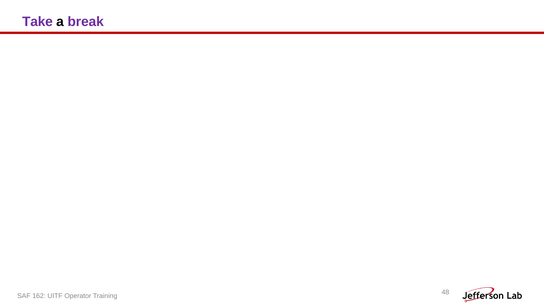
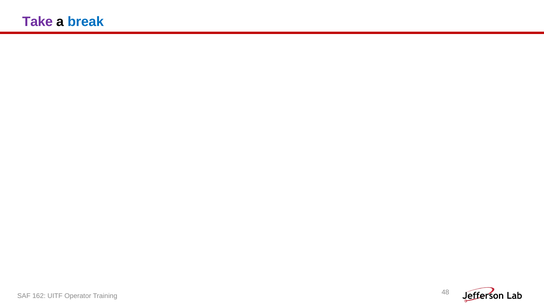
break colour: purple -> blue
